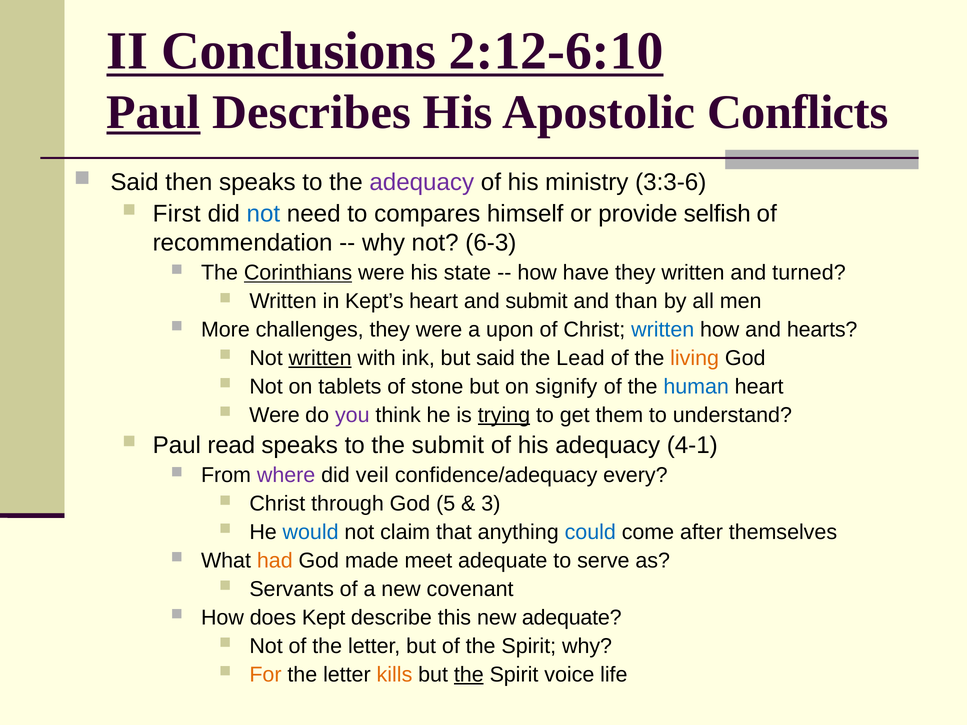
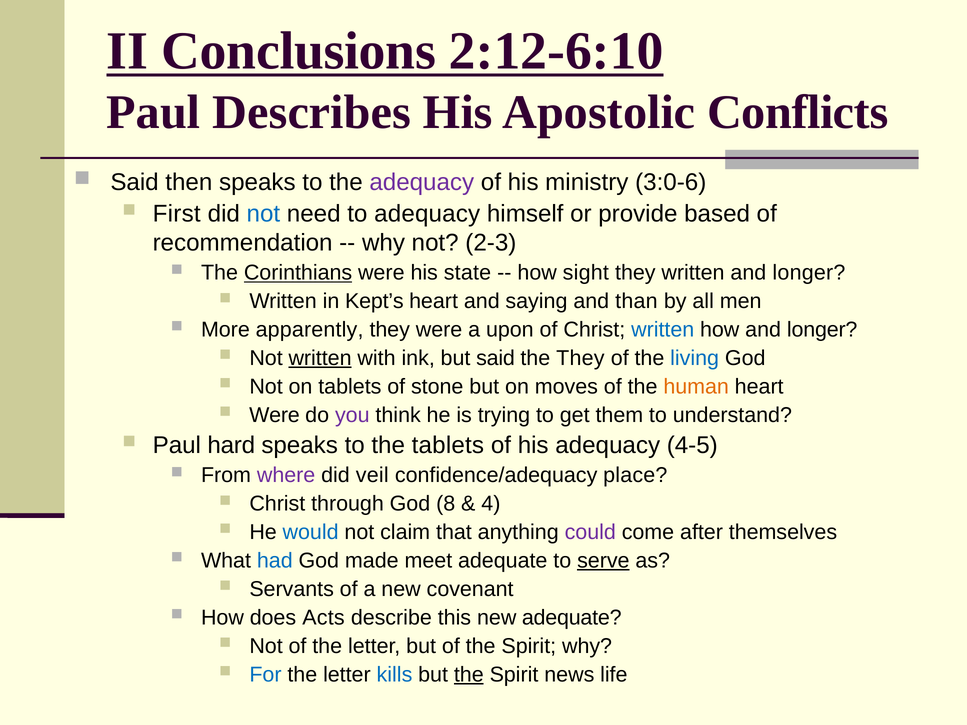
Paul at (153, 112) underline: present -> none
3:3-6: 3:3-6 -> 3:0-6
to compares: compares -> adequacy
selfish: selfish -> based
6-3: 6-3 -> 2-3
have: have -> sight
written and turned: turned -> longer
and submit: submit -> saying
challenges: challenges -> apparently
how and hearts: hearts -> longer
the Lead: Lead -> They
living colour: orange -> blue
signify: signify -> moves
human colour: blue -> orange
trying underline: present -> none
read: read -> hard
the submit: submit -> tablets
4-1: 4-1 -> 4-5
every: every -> place
5: 5 -> 8
3: 3 -> 4
could colour: blue -> purple
had colour: orange -> blue
serve underline: none -> present
Kept: Kept -> Acts
For colour: orange -> blue
kills colour: orange -> blue
voice: voice -> news
